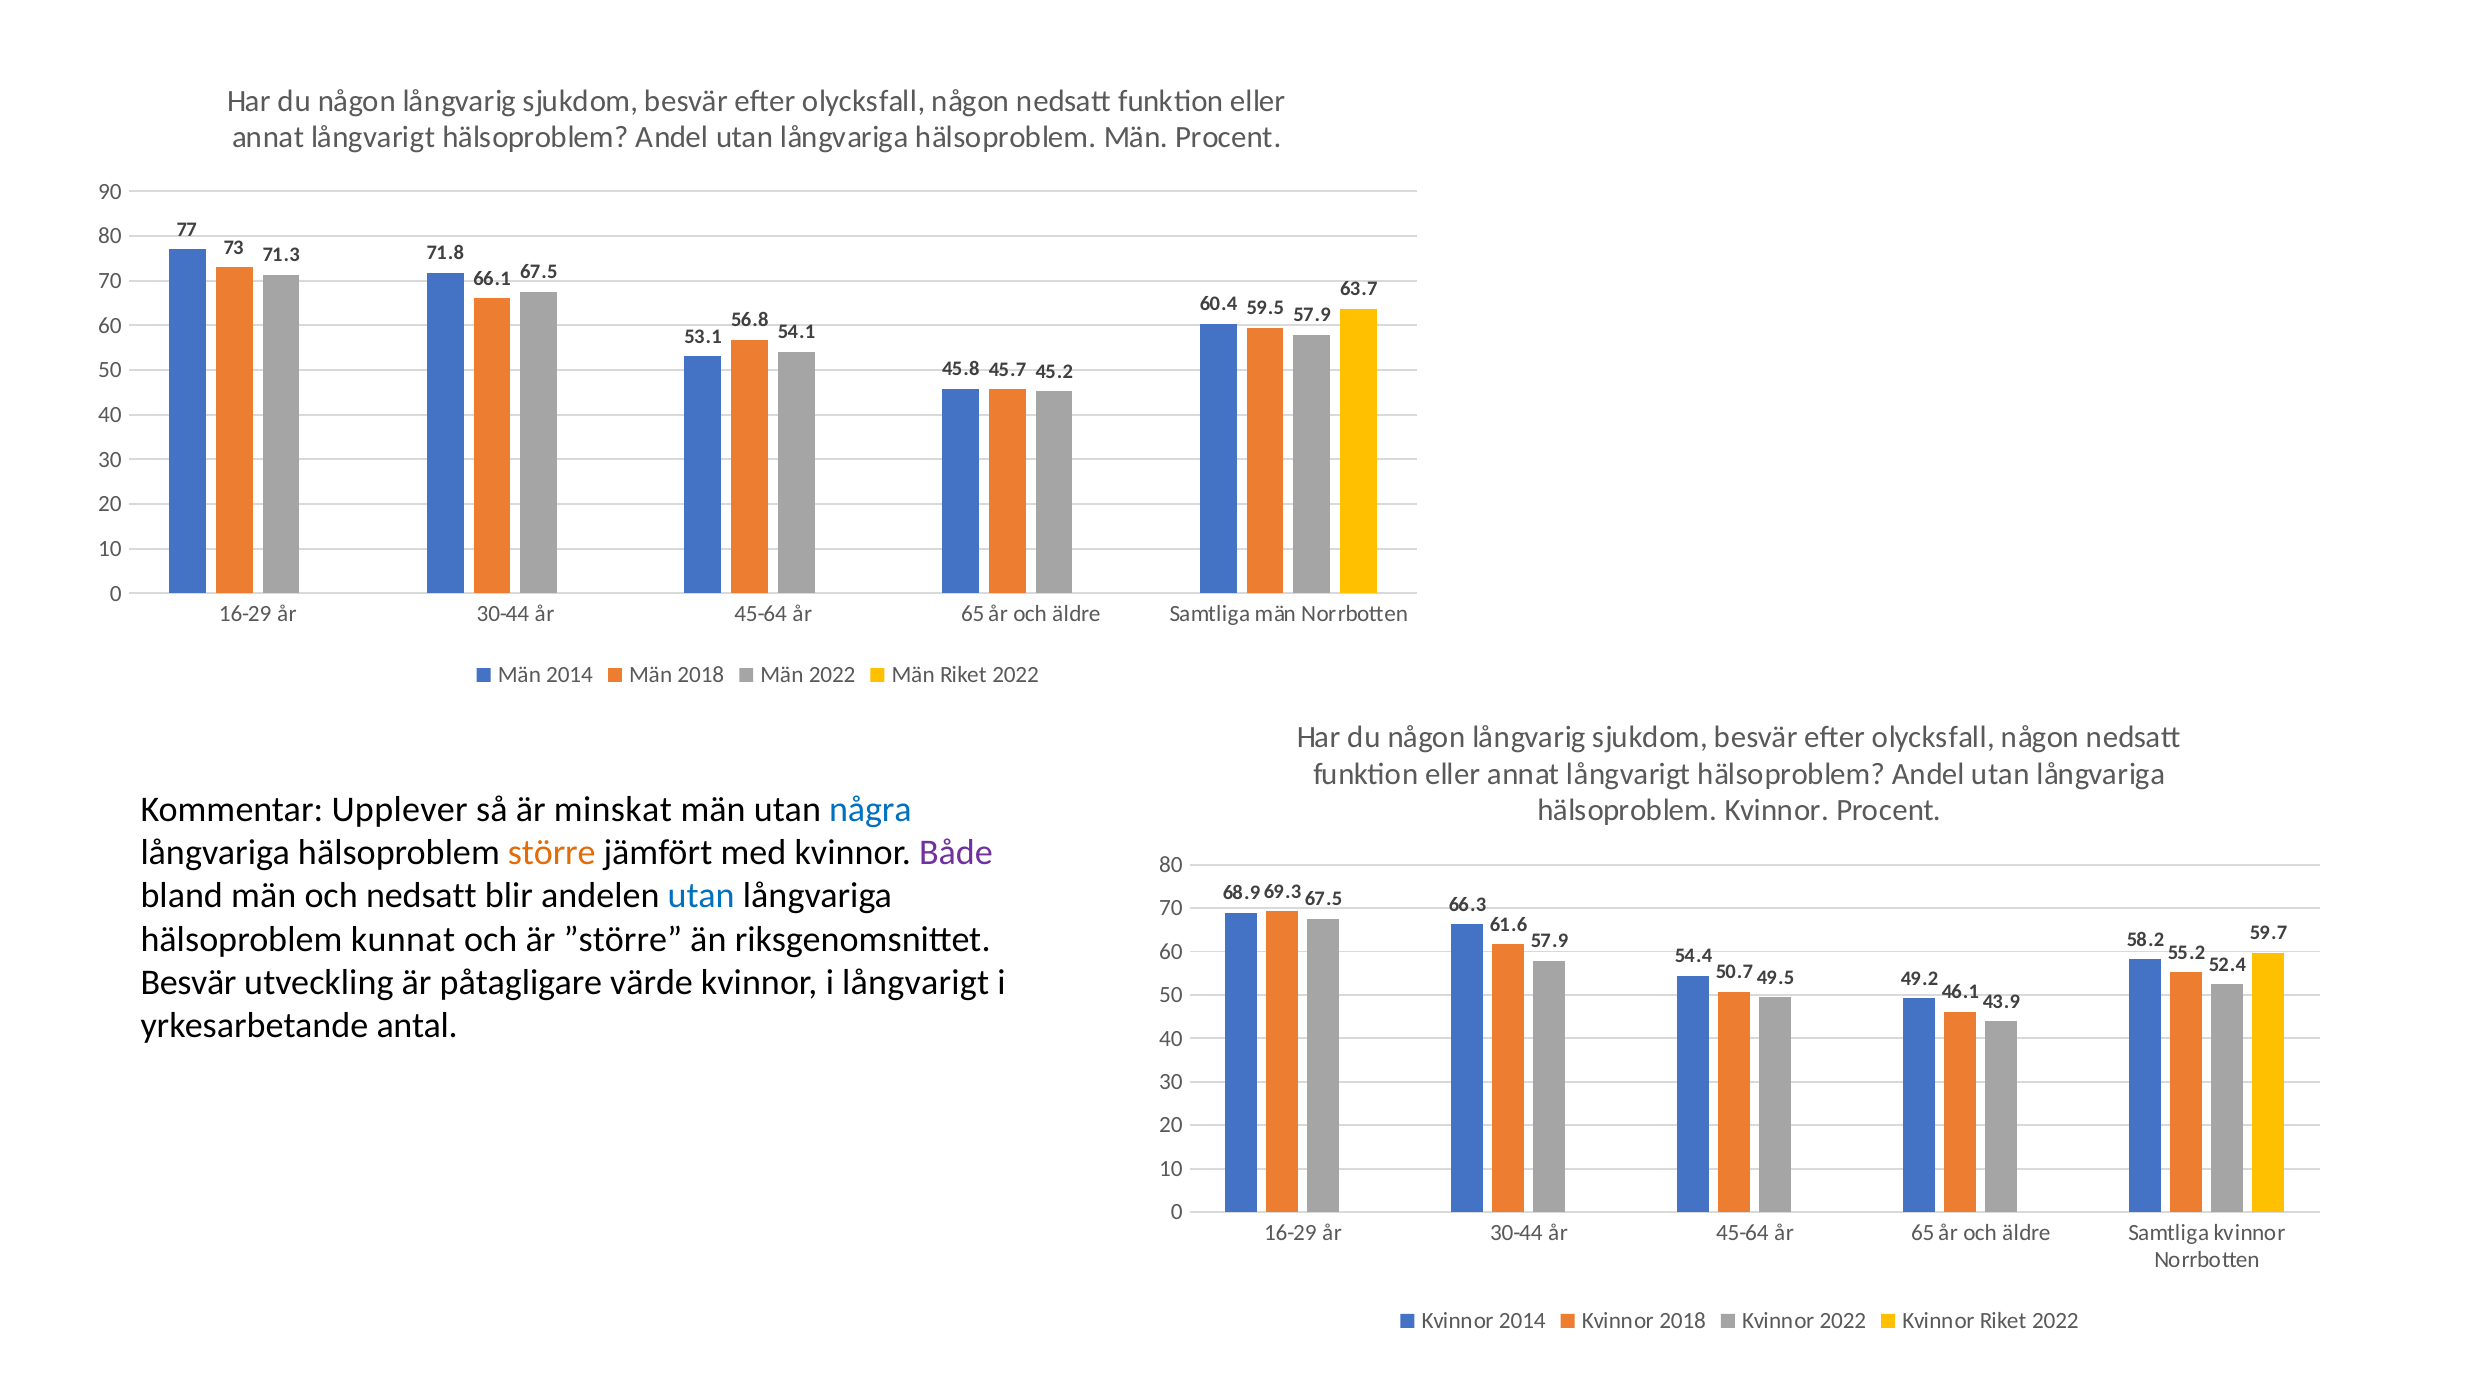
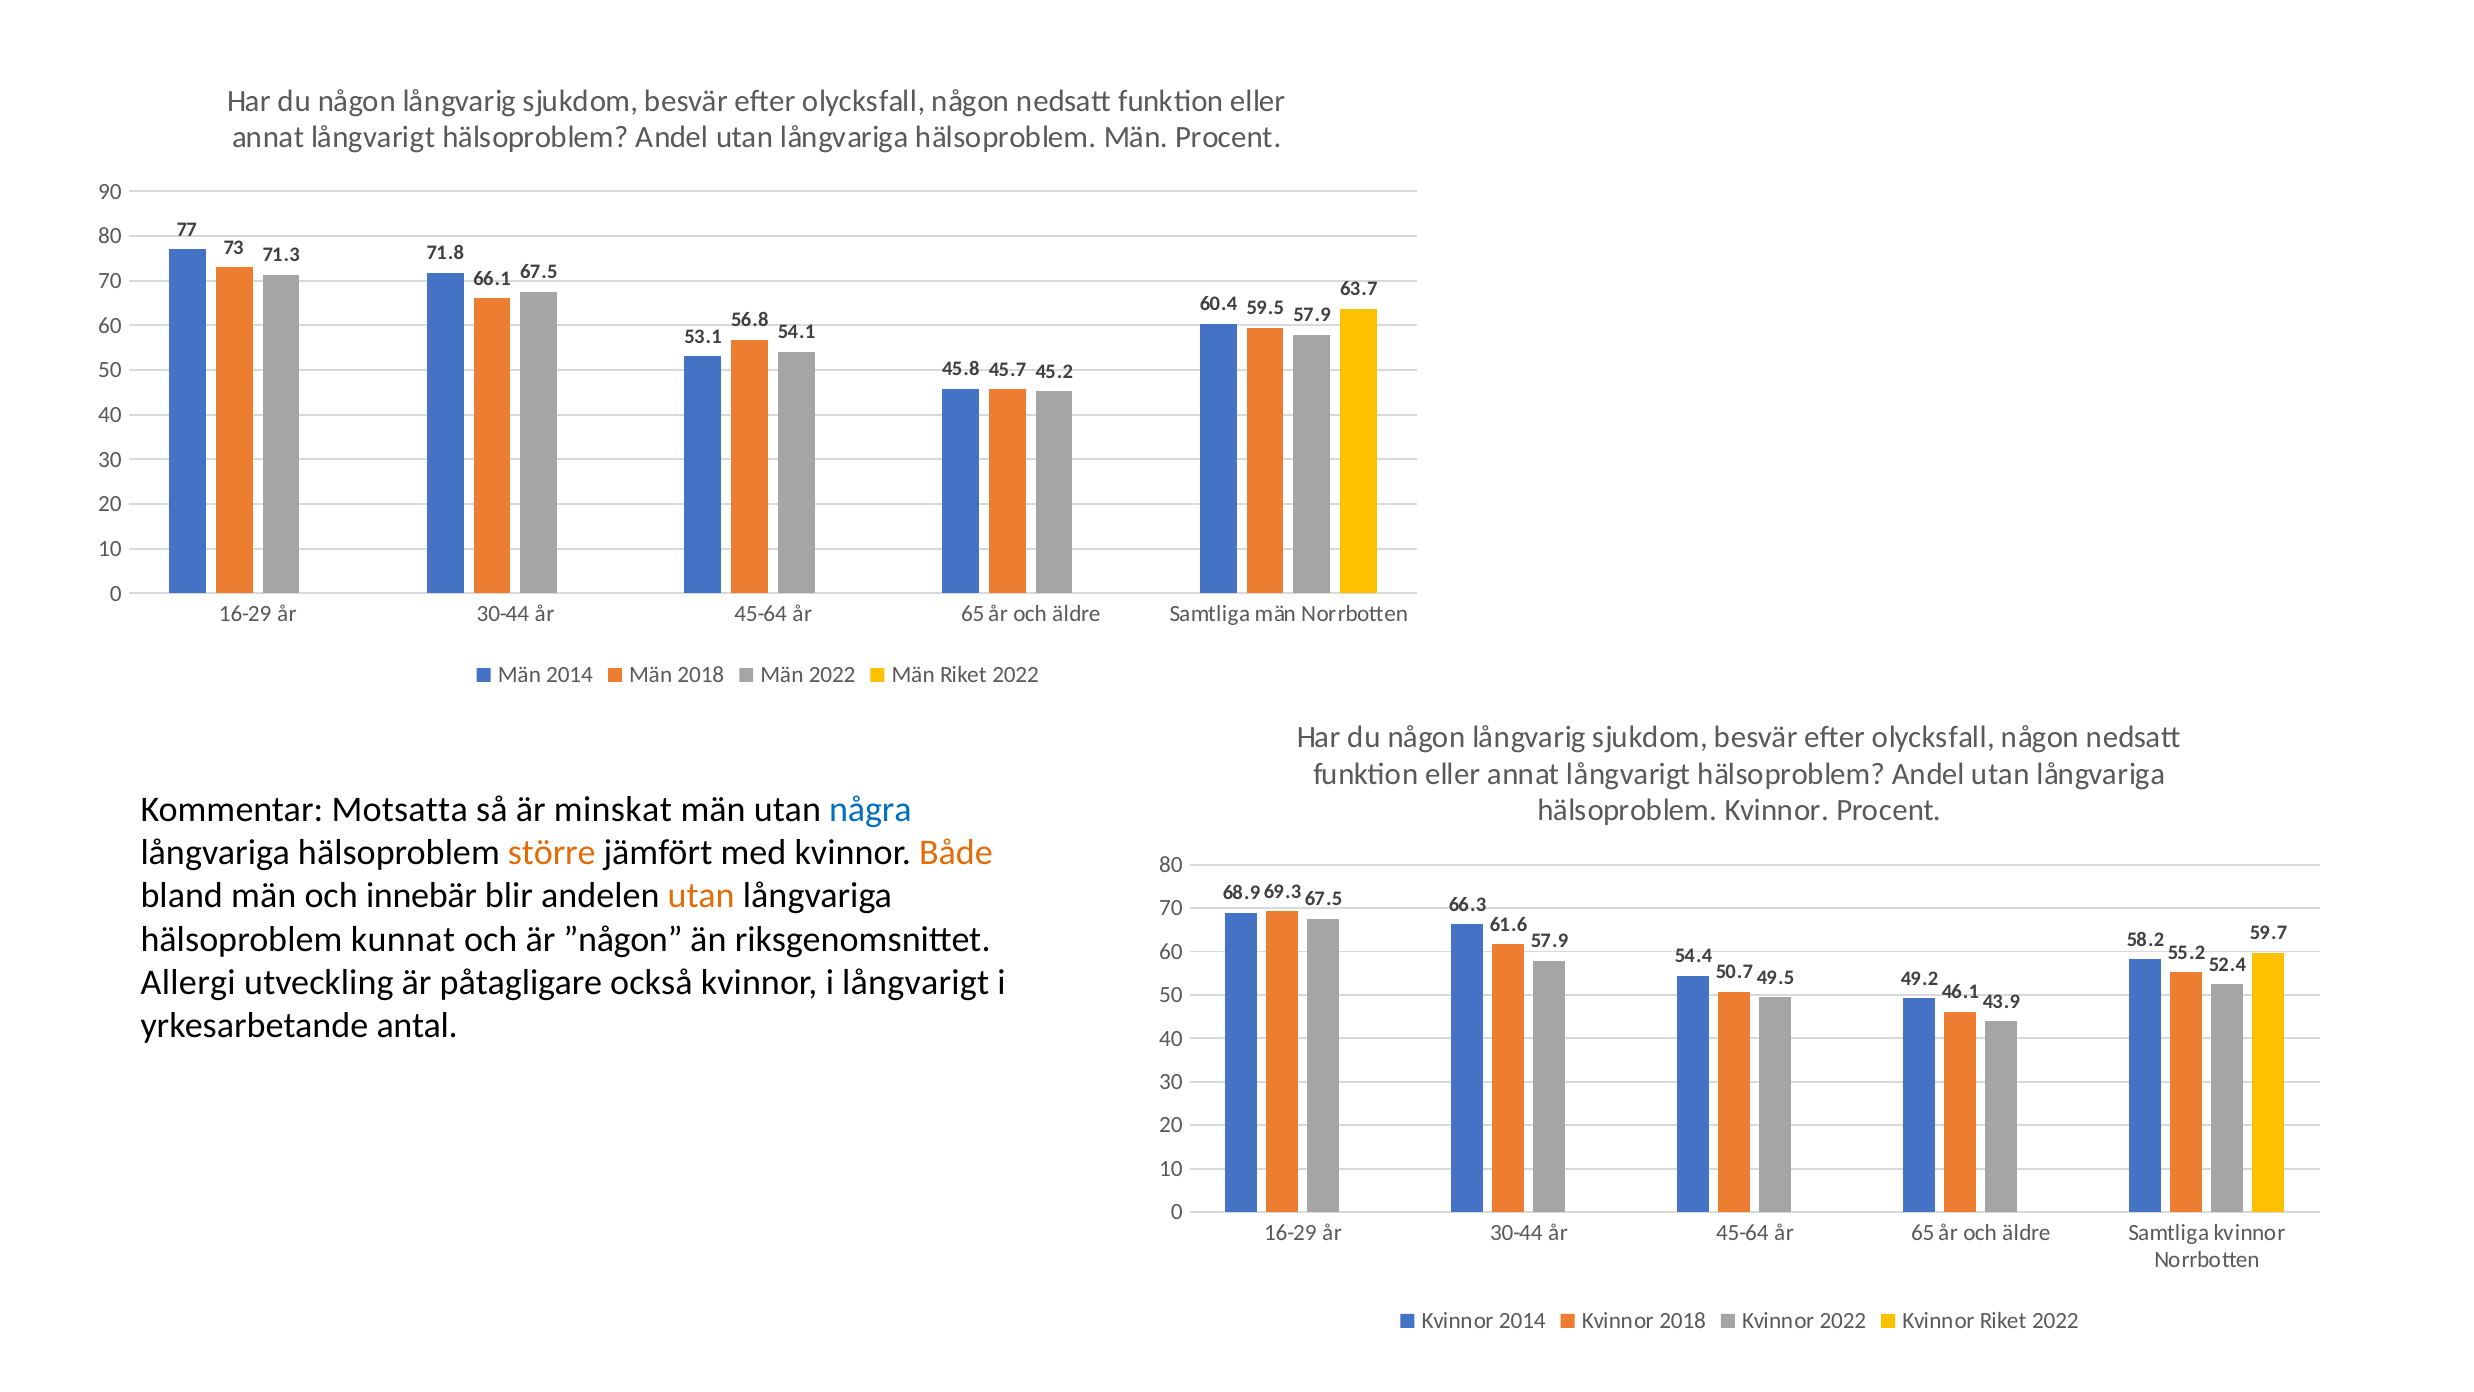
Upplever: Upplever -> Motsatta
Både colour: purple -> orange
och nedsatt: nedsatt -> innebär
utan at (701, 896) colour: blue -> orange
”större: ”större -> ”någon
Besvär at (189, 982): Besvär -> Allergi
värde: värde -> också
